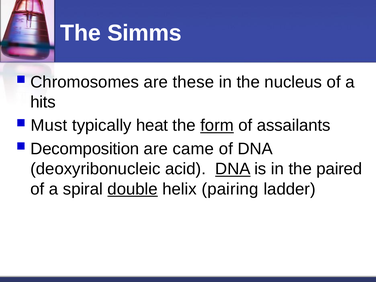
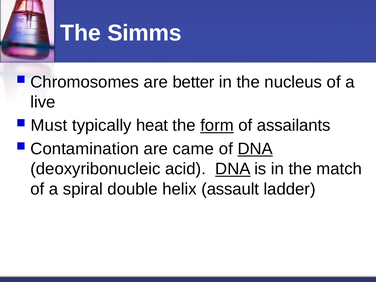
these: these -> better
hits: hits -> live
Decomposition: Decomposition -> Contamination
DNA at (255, 149) underline: none -> present
paired: paired -> match
double underline: present -> none
pairing: pairing -> assault
